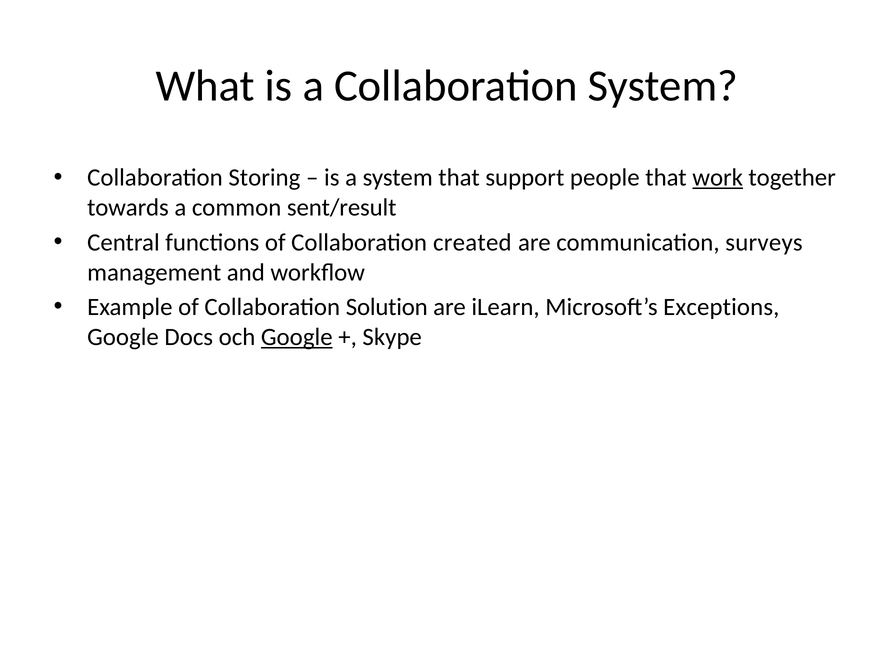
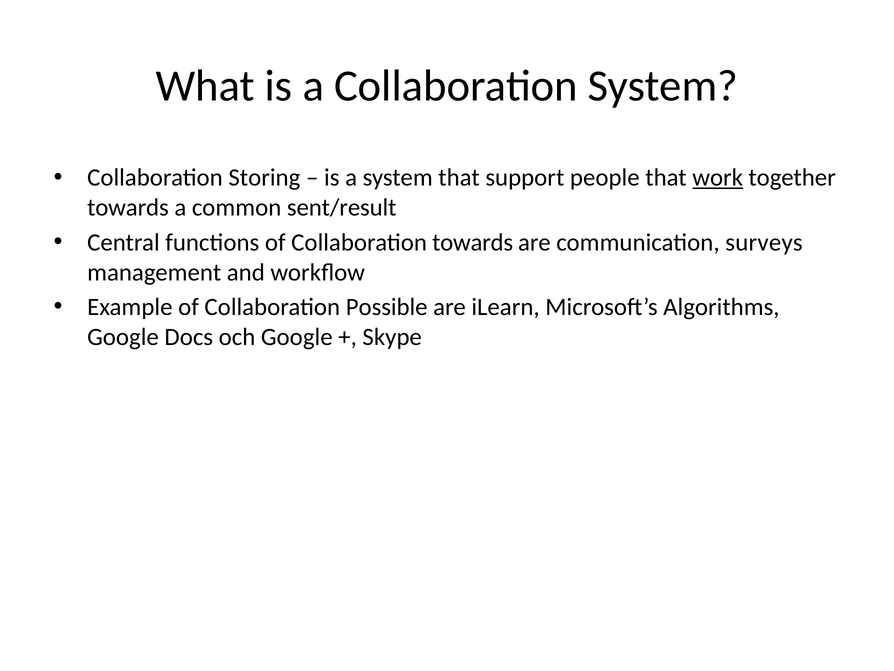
Collaboration created: created -> towards
Solution: Solution -> Possible
Exceptions: Exceptions -> Algorithms
Google at (297, 337) underline: present -> none
